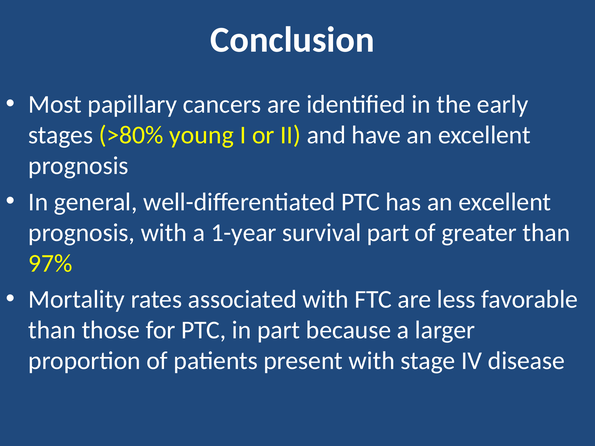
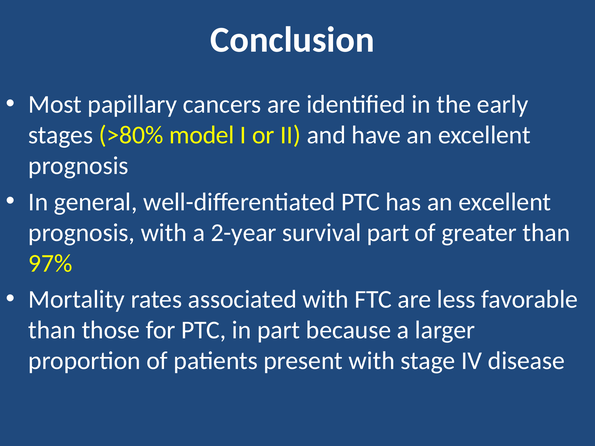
young: young -> model
1-year: 1-year -> 2-year
